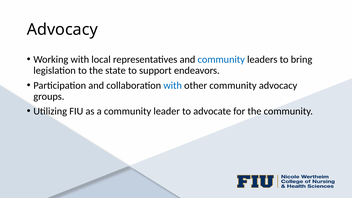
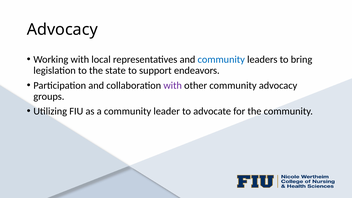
with at (173, 85) colour: blue -> purple
